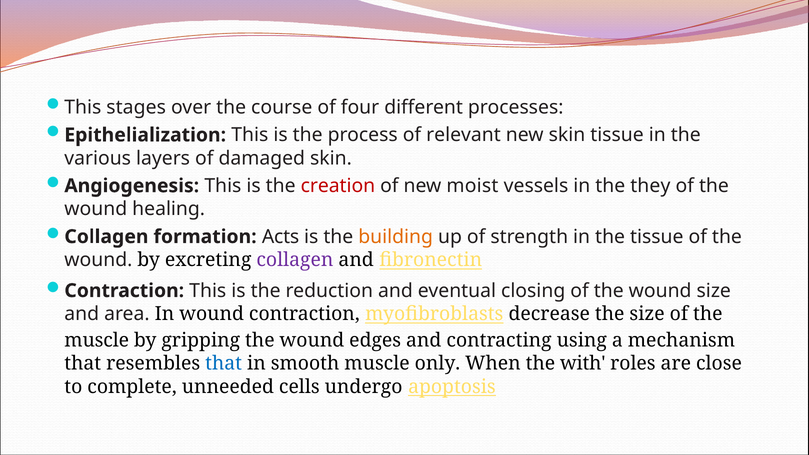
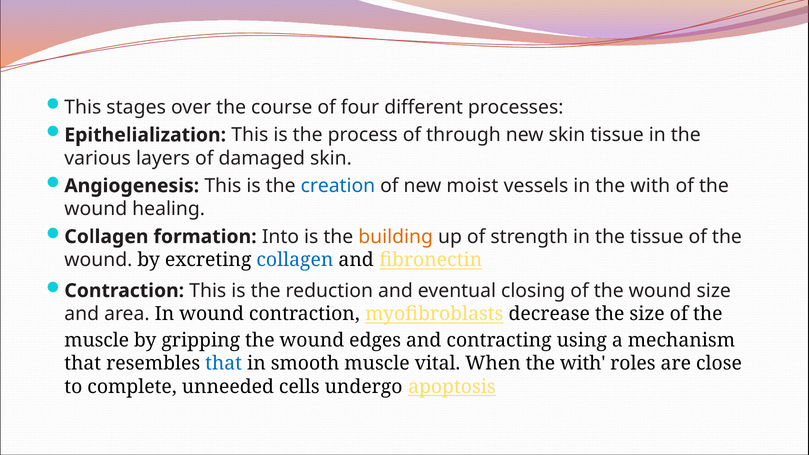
relevant: relevant -> through
creation colour: red -> blue
in the they: they -> with
Acts: Acts -> Into
collagen at (295, 260) colour: purple -> blue
only: only -> vital
